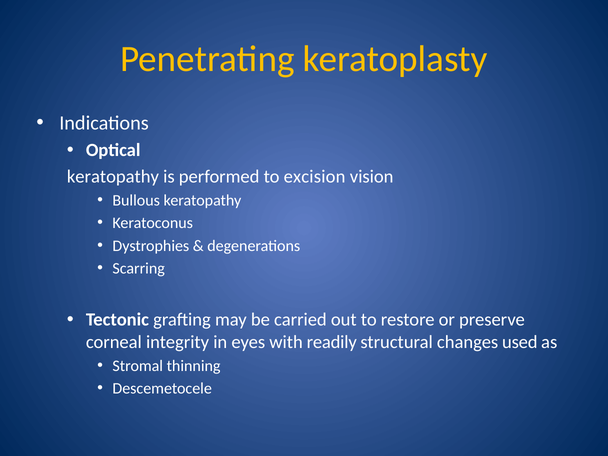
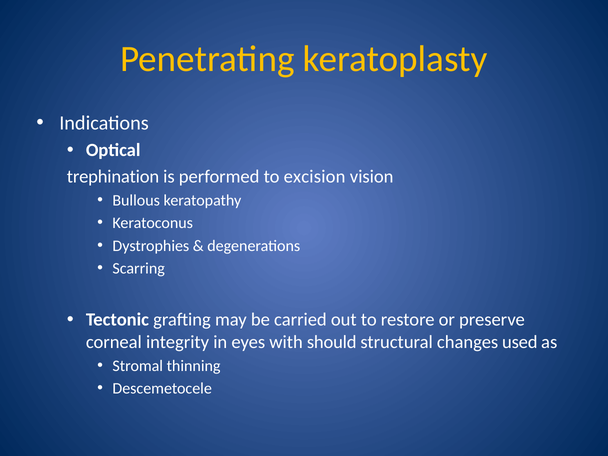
keratopathy at (113, 177): keratopathy -> trephination
readily: readily -> should
